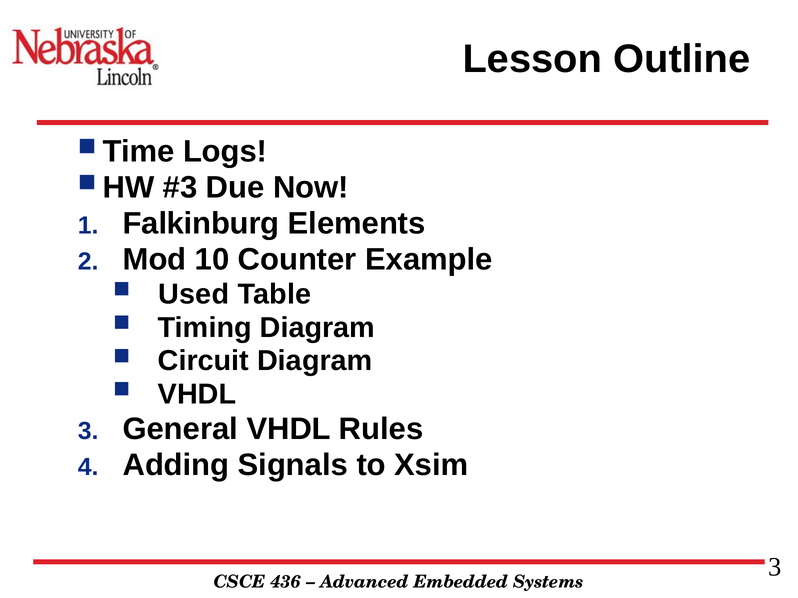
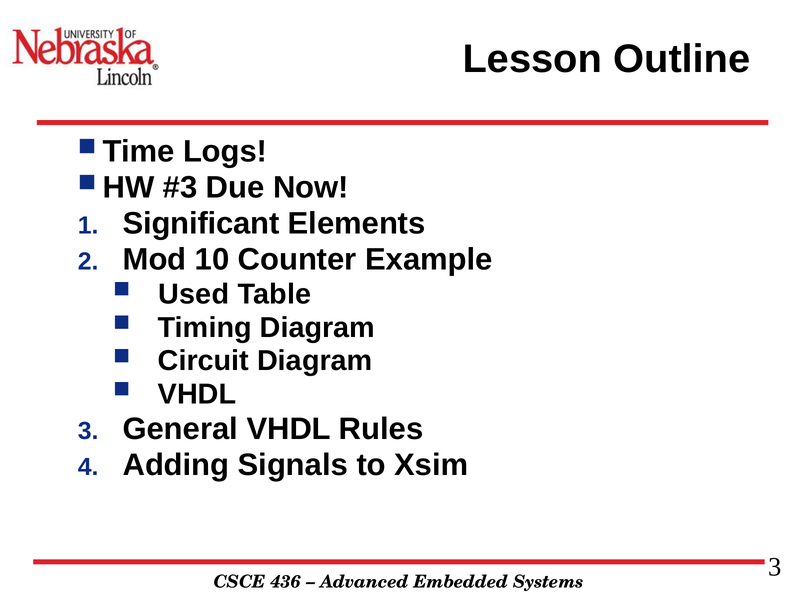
Falkinburg: Falkinburg -> Significant
